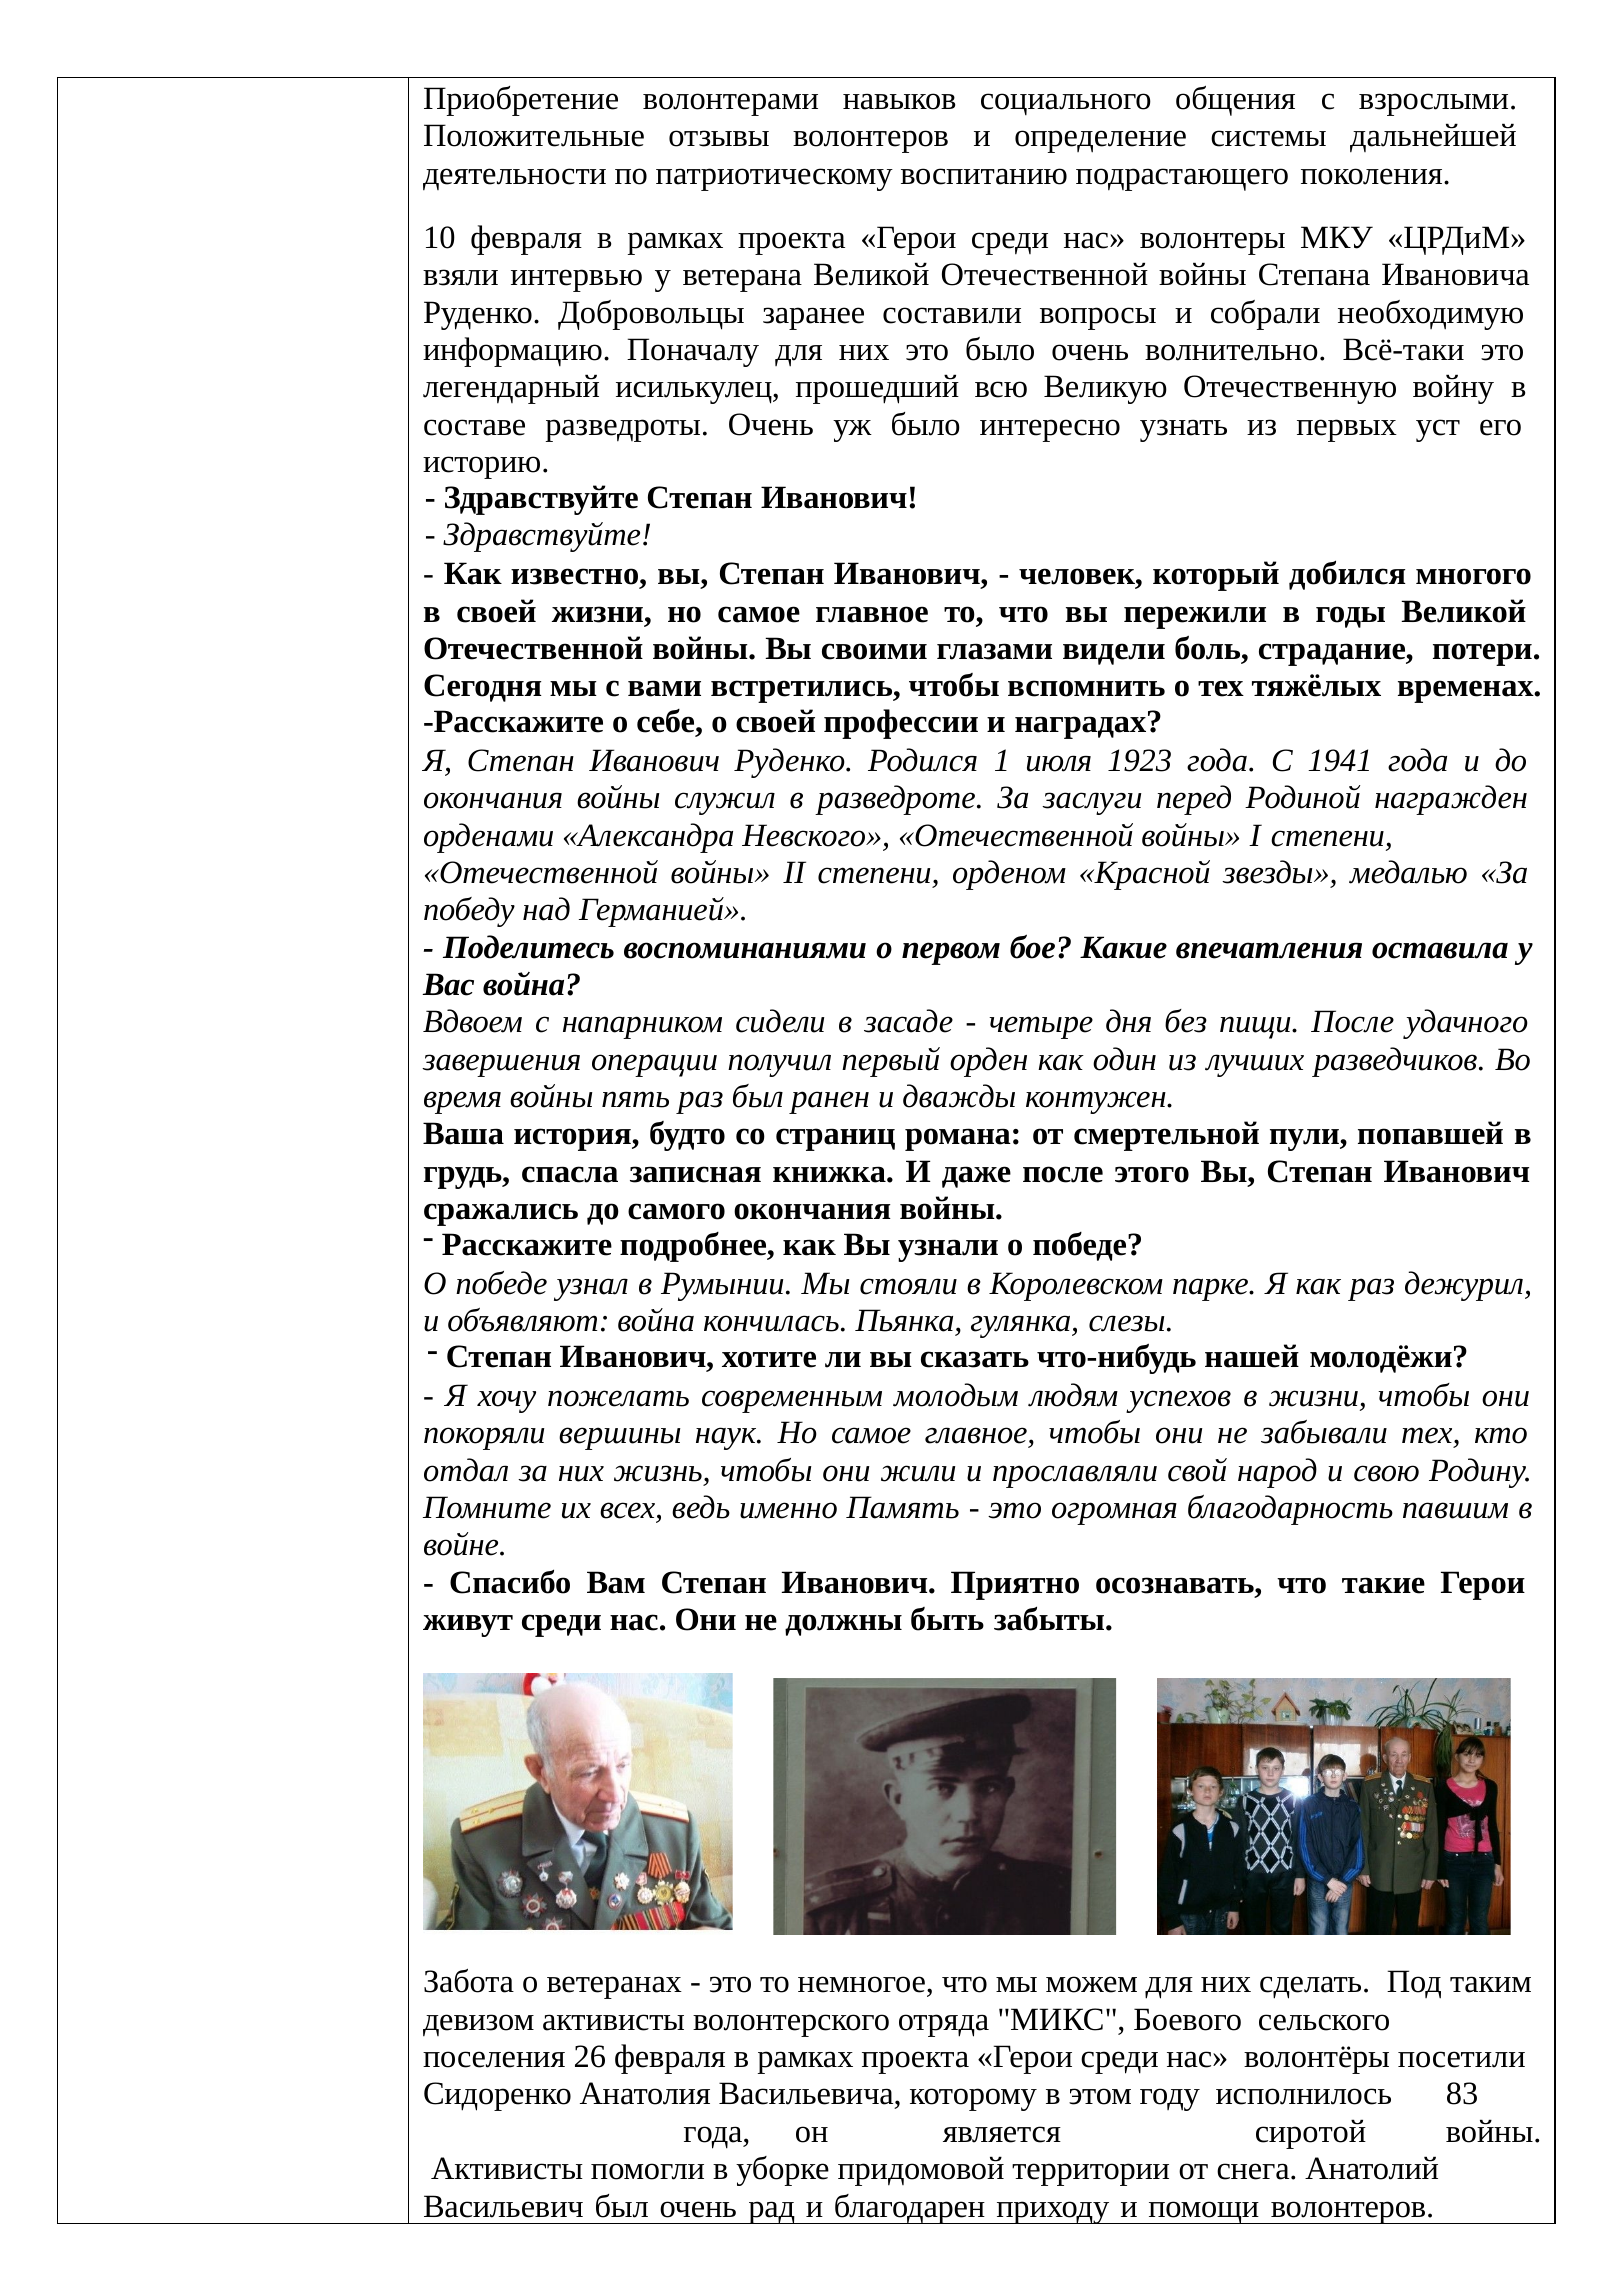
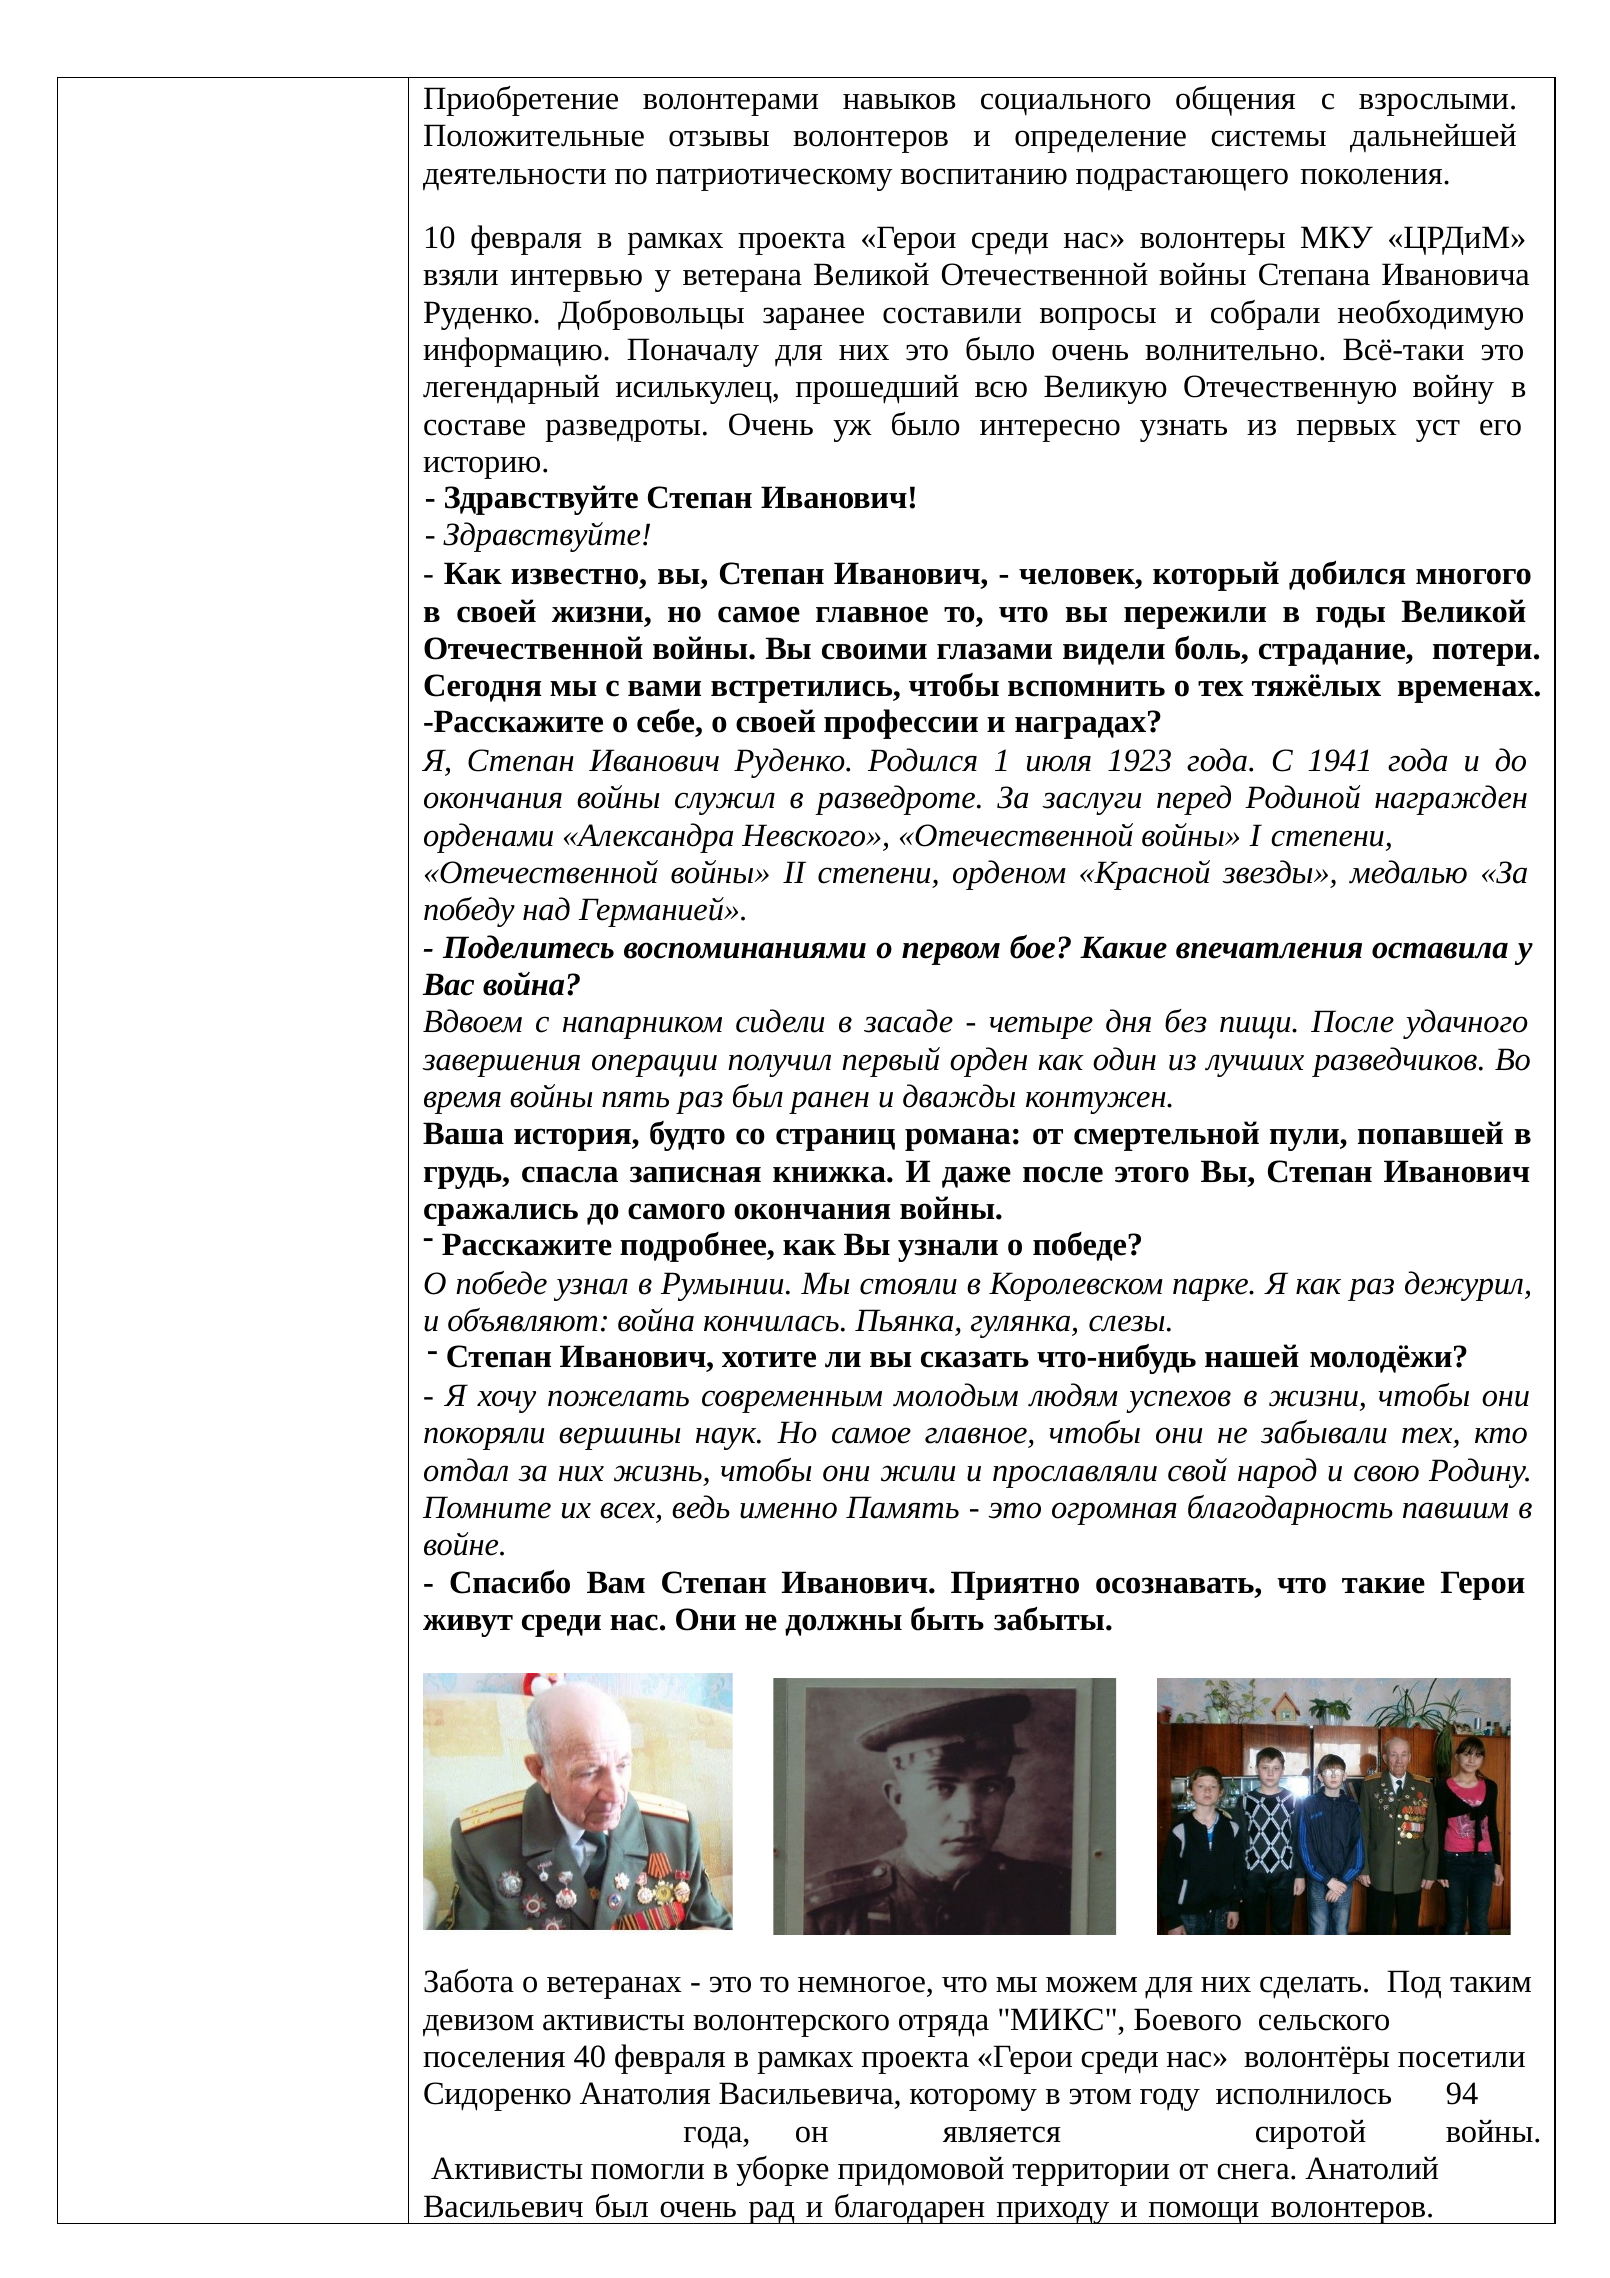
26: 26 -> 40
83: 83 -> 94
